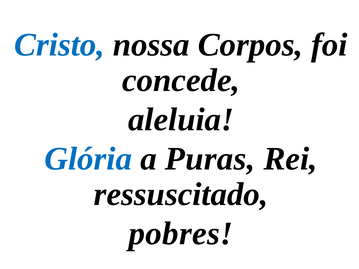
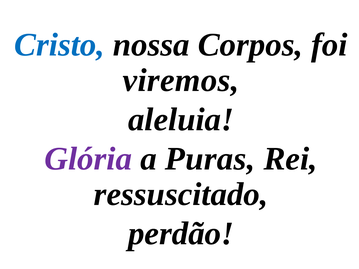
concede: concede -> viremos
Glória colour: blue -> purple
pobres: pobres -> perdão
